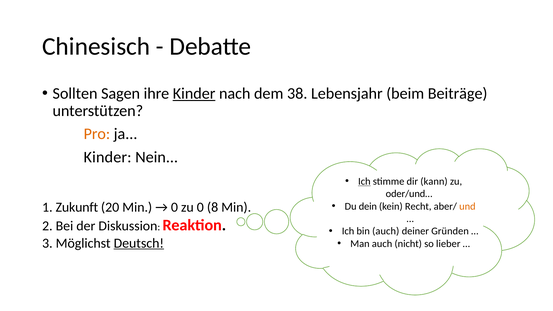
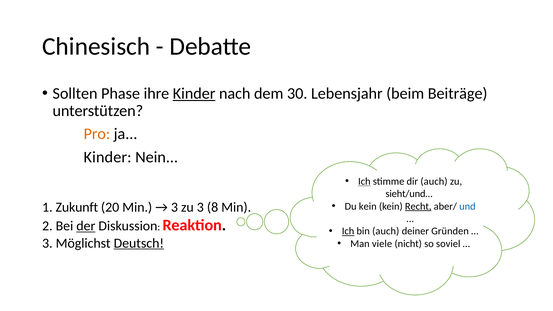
Sagen: Sagen -> Phase
38: 38 -> 30
dir kann: kann -> auch
oder/und…: oder/und… -> sieht/und…
Du dein: dein -> kein
Recht underline: none -> present
und colour: orange -> blue
0 at (174, 207): 0 -> 3
zu 0: 0 -> 3
der underline: none -> present
Ich at (348, 231) underline: none -> present
Man auch: auch -> viele
lieber: lieber -> soviel
